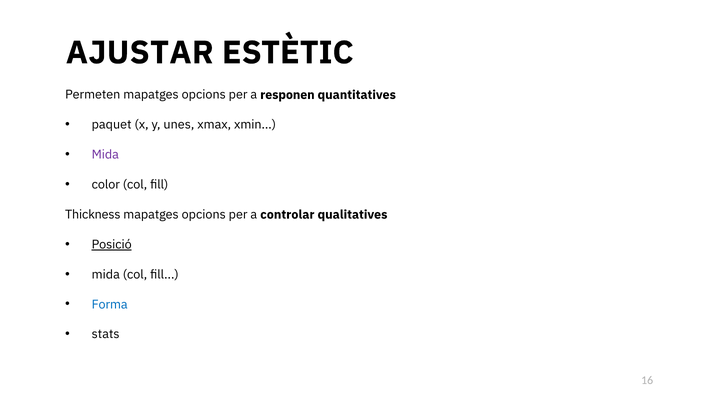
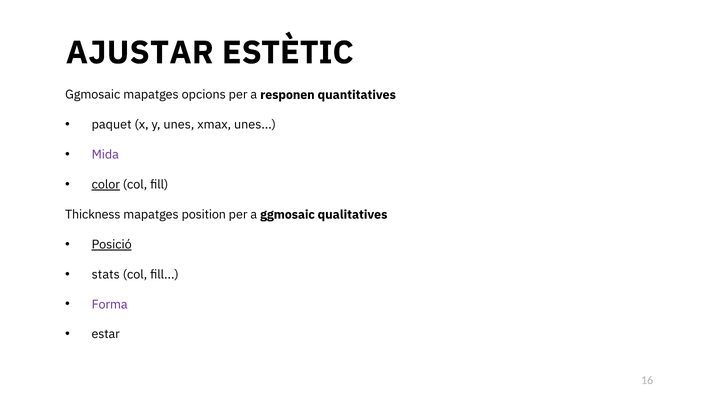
Permeten at (93, 95): Permeten -> Ggmosaic
xmax xmin: xmin -> unes
color underline: none -> present
opcions at (204, 214): opcions -> position
a controlar: controlar -> ggmosaic
mida at (106, 274): mida -> stats
Forma colour: blue -> purple
stats: stats -> estar
